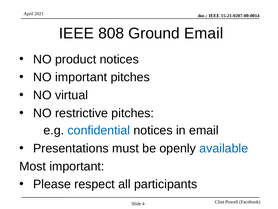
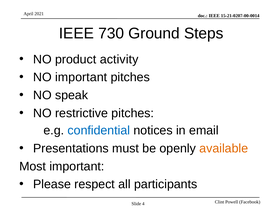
808: 808 -> 730
Ground Email: Email -> Steps
product notices: notices -> activity
virtual: virtual -> speak
available colour: blue -> orange
